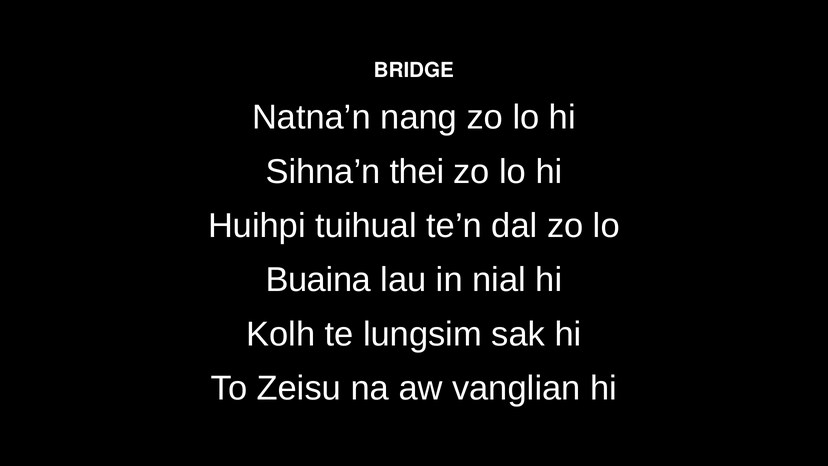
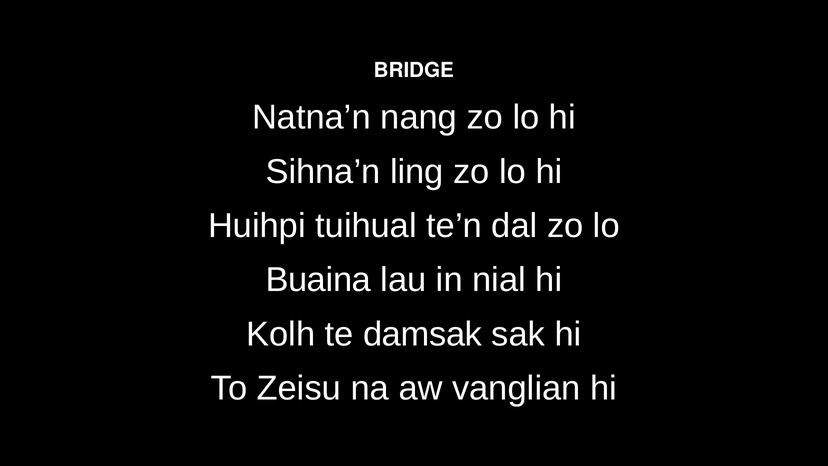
thei: thei -> ling
lungsim: lungsim -> damsak
